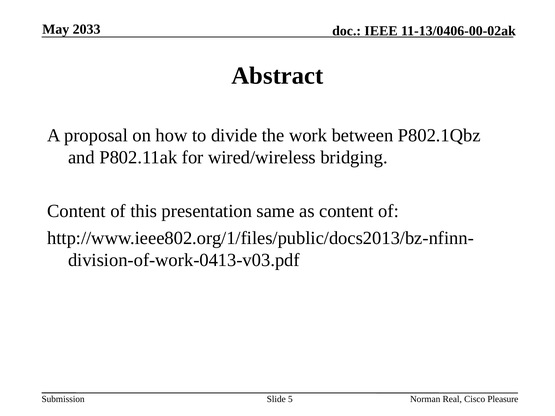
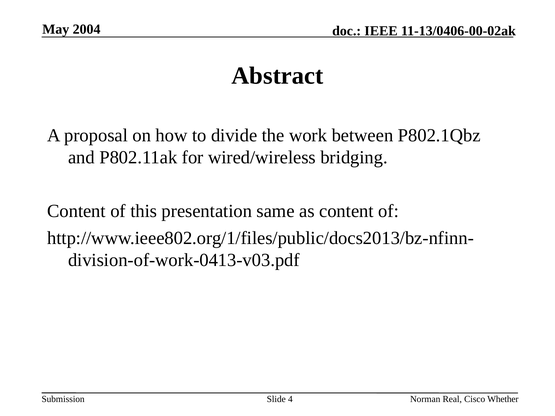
2033: 2033 -> 2004
5: 5 -> 4
Pleasure: Pleasure -> Whether
